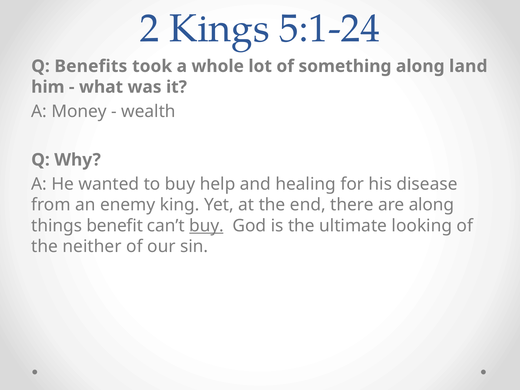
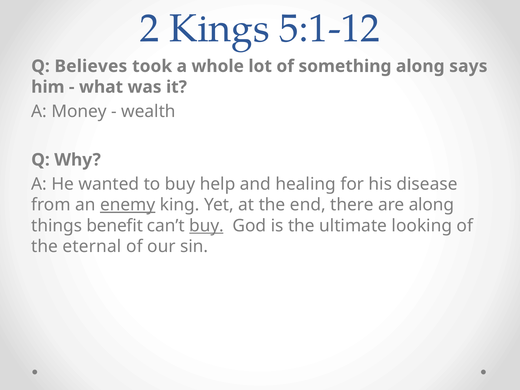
5:1-24: 5:1-24 -> 5:1-12
Benefits: Benefits -> Believes
land: land -> says
enemy underline: none -> present
neither: neither -> eternal
